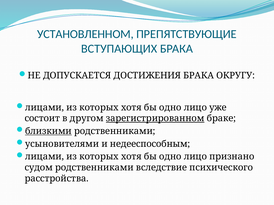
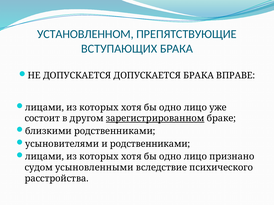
ДОПУСКАЕТСЯ ДОСТИЖЕНИЯ: ДОСТИЖЕНИЯ -> ДОПУСКАЕТСЯ
ОКРУГУ: ОКРУГУ -> ВПРАВЕ
близкими underline: present -> none
и недееспособным: недееспособным -> родственниками
судом родственниками: родственниками -> усыновленными
